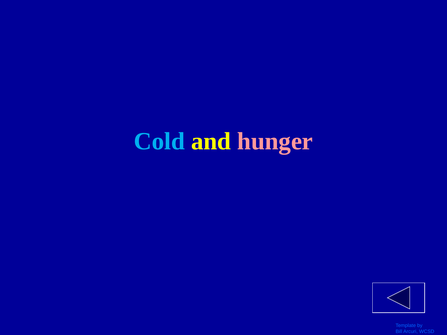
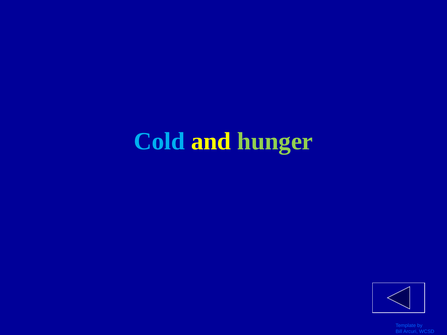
hunger colour: pink -> light green
